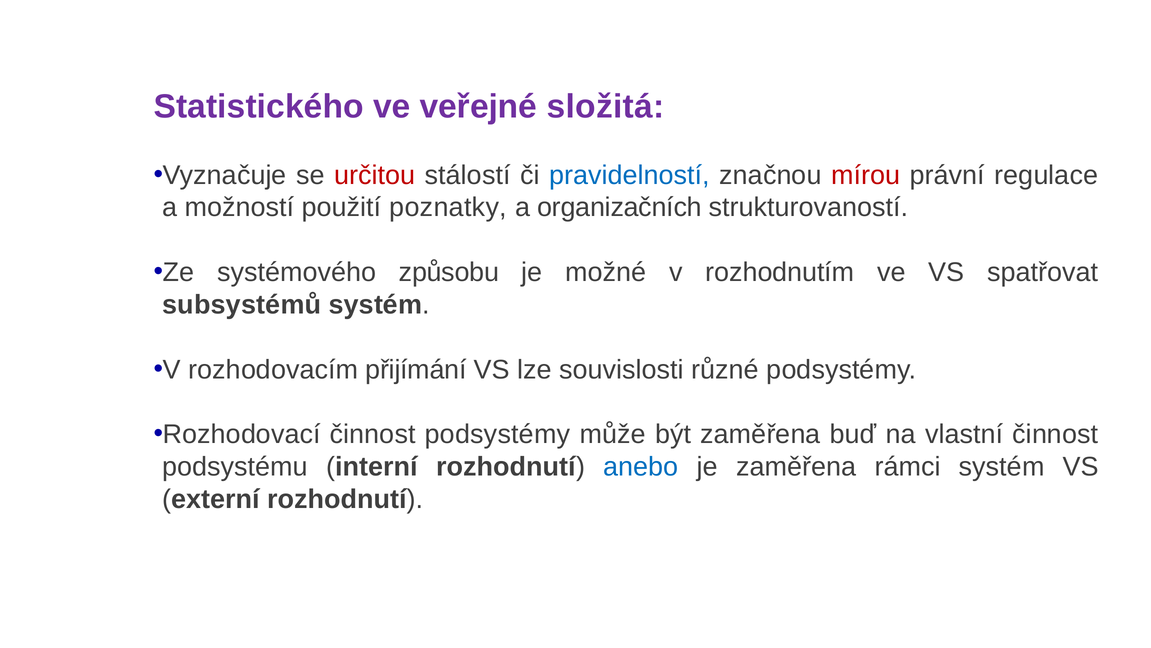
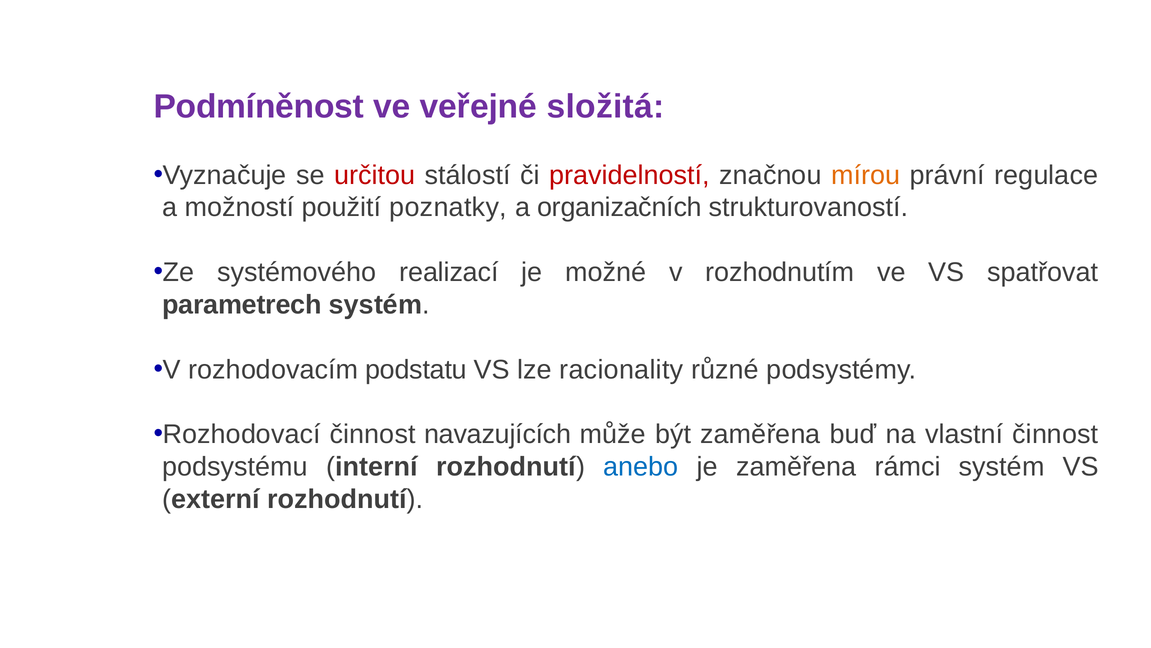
Statistického: Statistického -> Podmíněnost
pravidelností colour: blue -> red
mírou colour: red -> orange
způsobu: způsobu -> realizací
subsystémů: subsystémů -> parametrech
přijímání: přijímání -> podstatu
souvislosti: souvislosti -> racionality
činnost podsystémy: podsystémy -> navazujících
